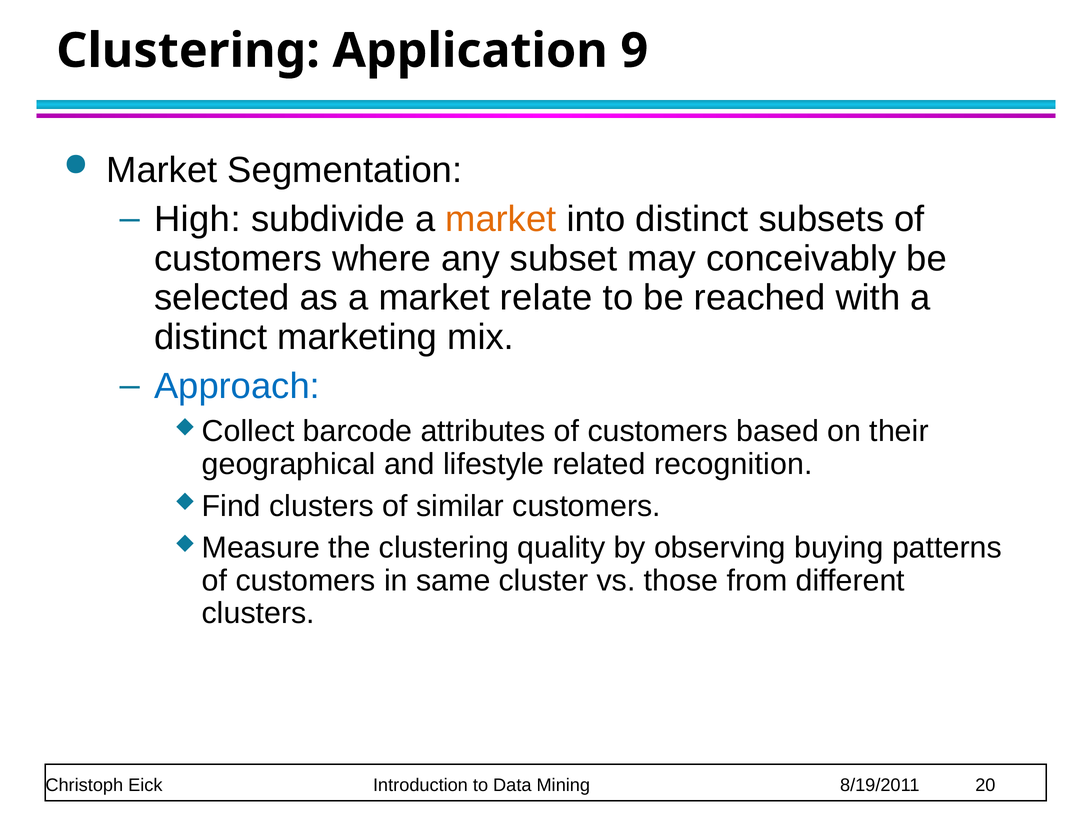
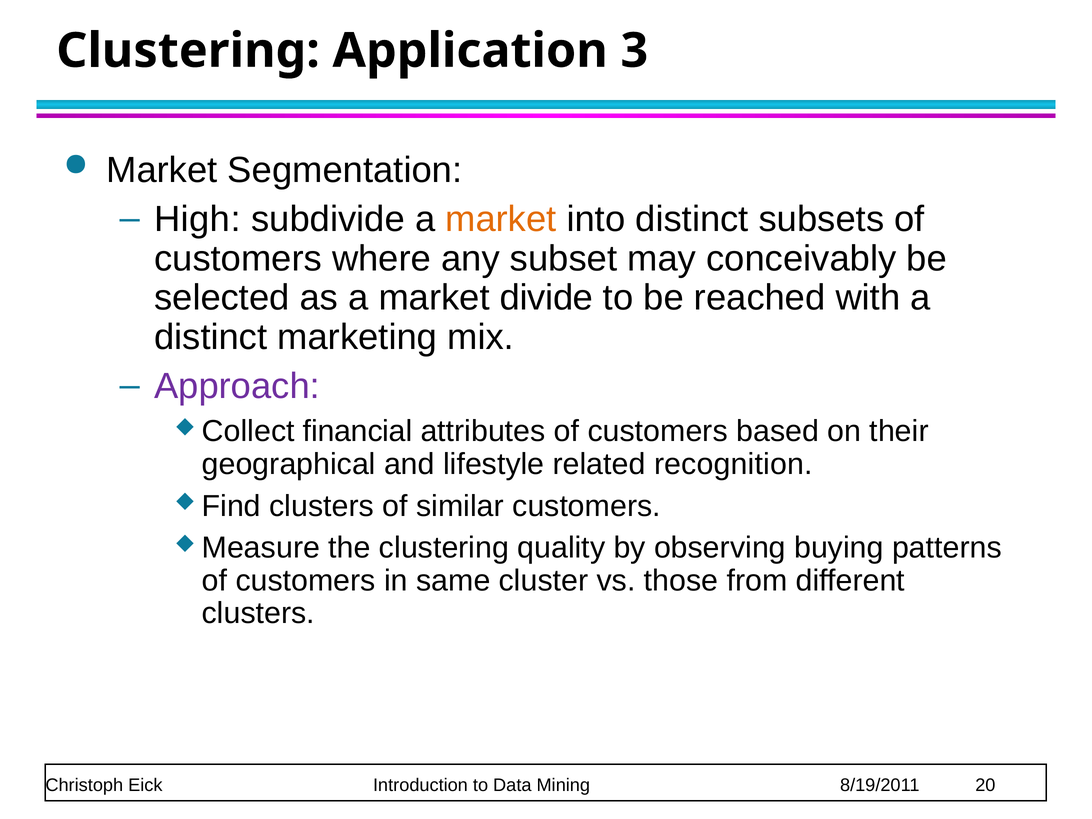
9: 9 -> 3
relate: relate -> divide
Approach colour: blue -> purple
barcode: barcode -> financial
